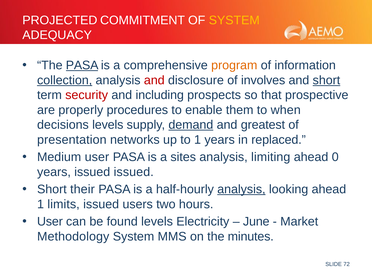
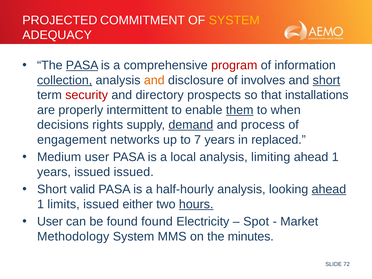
program colour: orange -> red
and at (154, 80) colour: red -> orange
including: including -> directory
prospective: prospective -> installations
procedures: procedures -> intermittent
them underline: none -> present
decisions levels: levels -> rights
greatest: greatest -> process
presentation: presentation -> engagement
to 1: 1 -> 7
sites: sites -> local
0 at (335, 157): 0 -> 1
their: their -> valid
analysis at (241, 189) underline: present -> none
ahead at (329, 189) underline: none -> present
users: users -> either
hours underline: none -> present
found levels: levels -> found
June: June -> Spot
